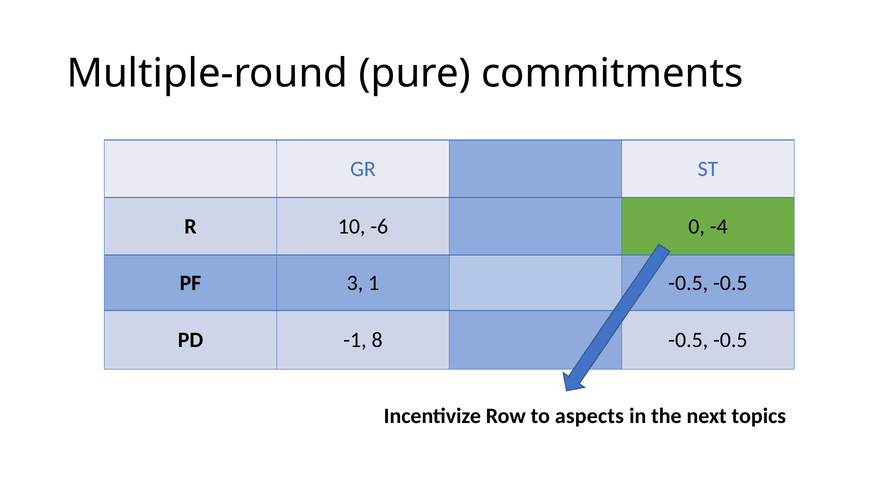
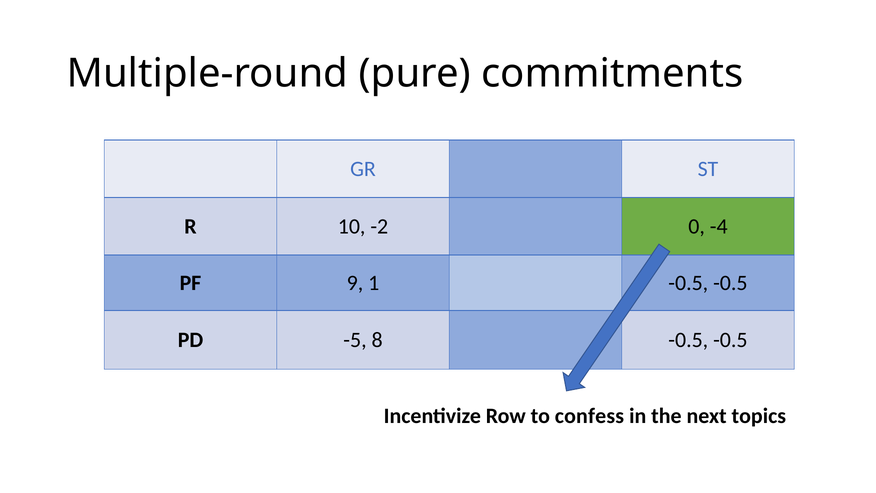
-6: -6 -> -2
3: 3 -> 9
-1: -1 -> -5
aspects: aspects -> confess
